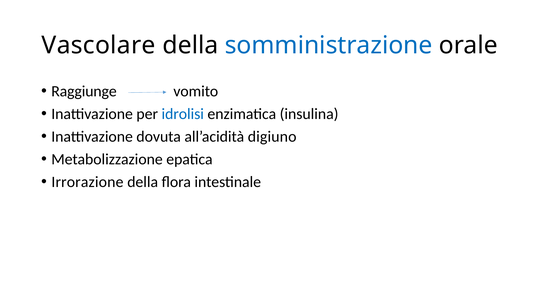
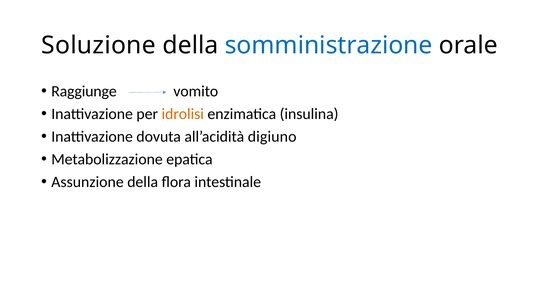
Vascolare: Vascolare -> Soluzione
idrolisi colour: blue -> orange
Irrorazione: Irrorazione -> Assunzione
